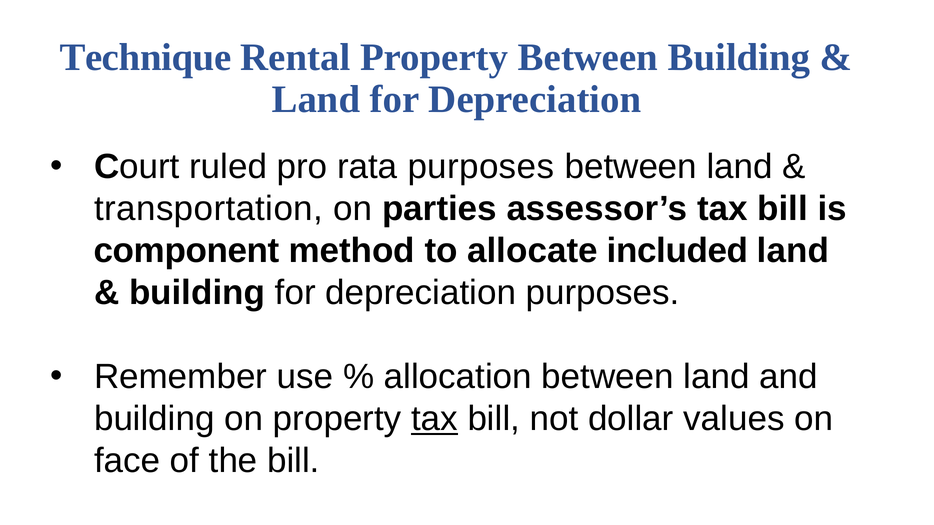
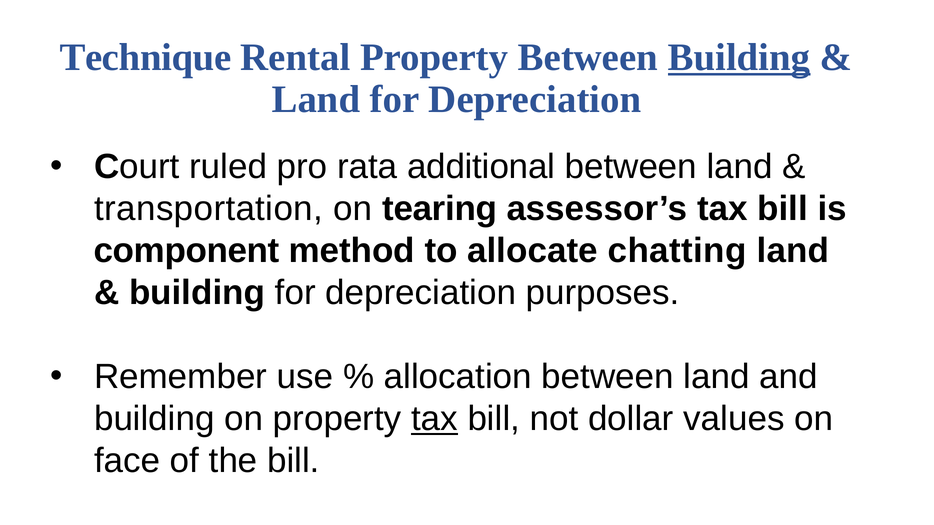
Building at (739, 57) underline: none -> present
rata purposes: purposes -> additional
parties: parties -> tearing
included: included -> chatting
